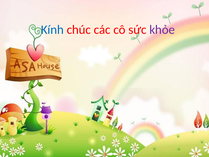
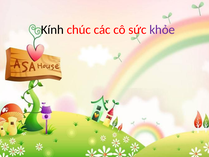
Kính colour: blue -> black
